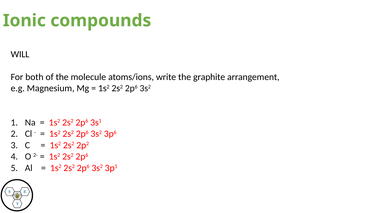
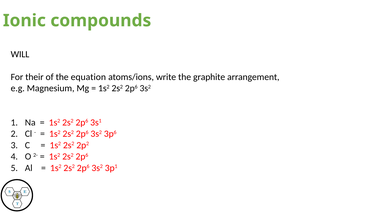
both: both -> their
molecule: molecule -> equation
